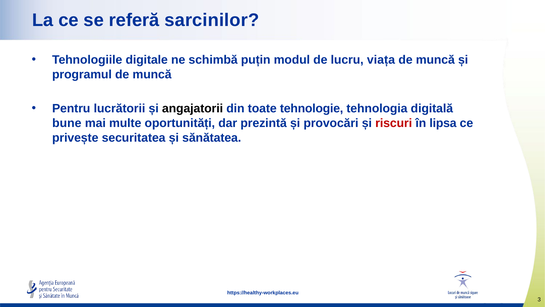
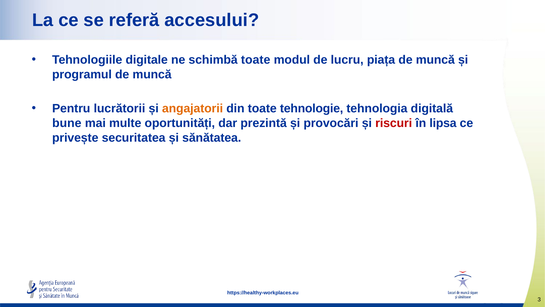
sarcinilor: sarcinilor -> accesului
schimbă puțin: puțin -> toate
viața: viața -> piața
angajatorii colour: black -> orange
